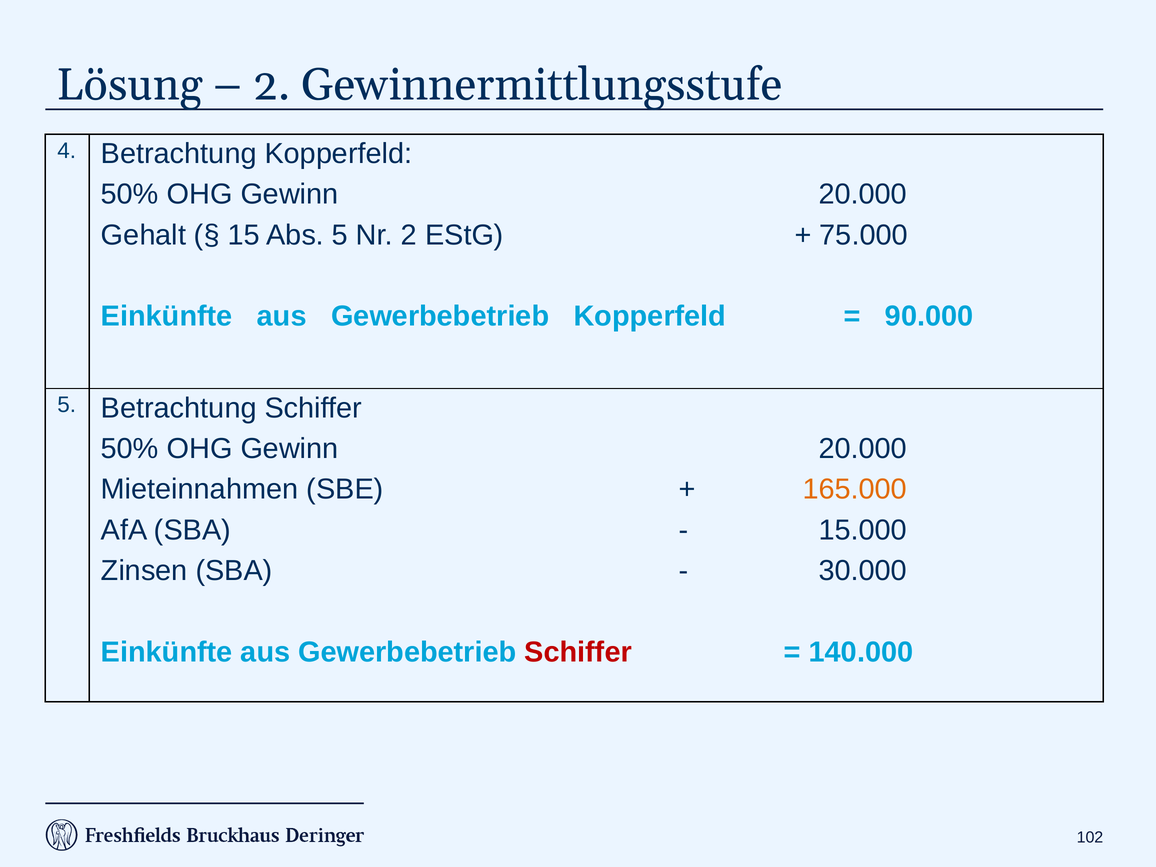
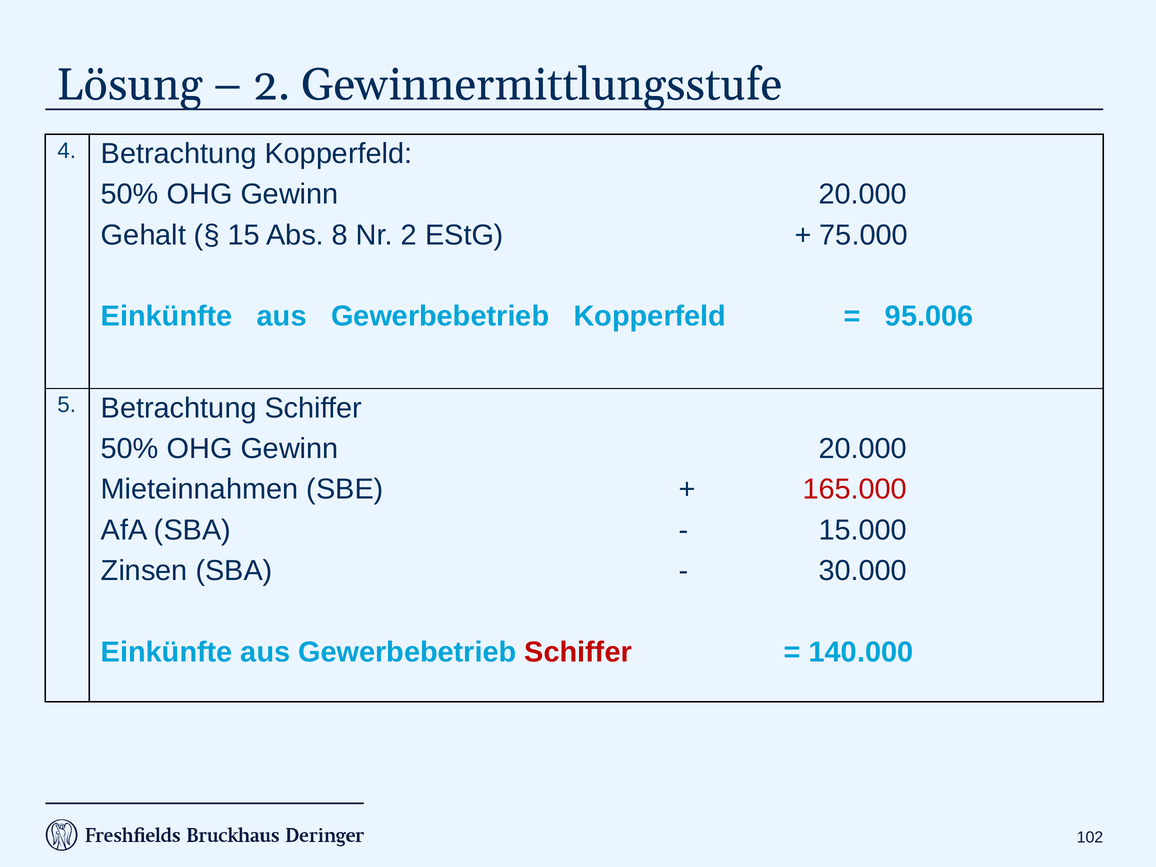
Abs 5: 5 -> 8
90.000: 90.000 -> 95.006
165.000 colour: orange -> red
